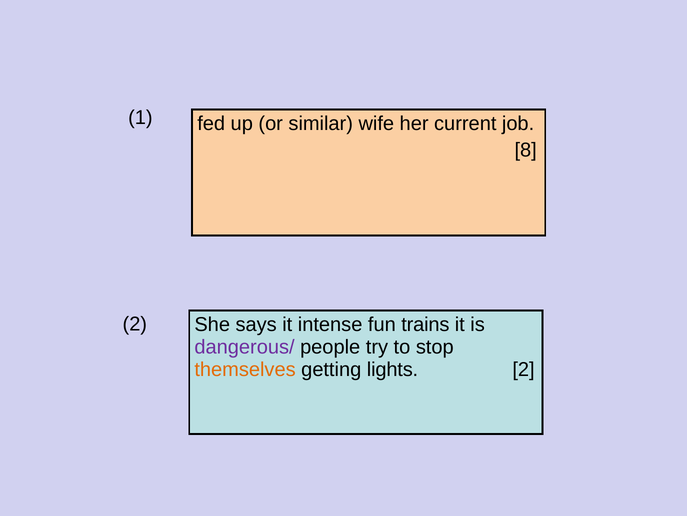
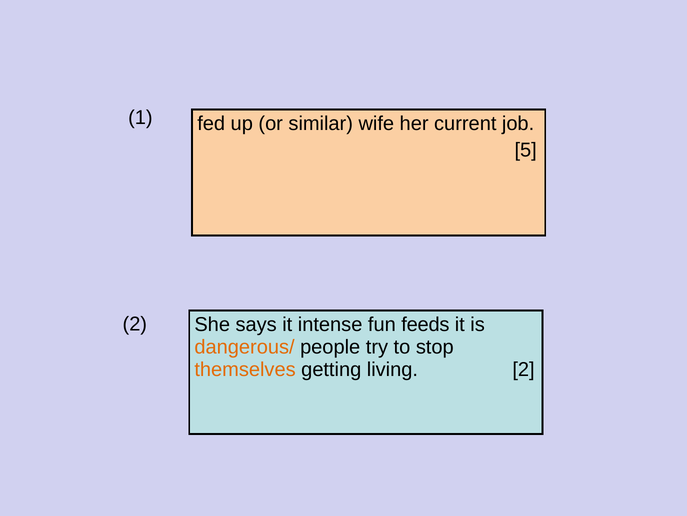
8: 8 -> 5
trains: trains -> feeds
dangerous/ colour: purple -> orange
lights: lights -> living
